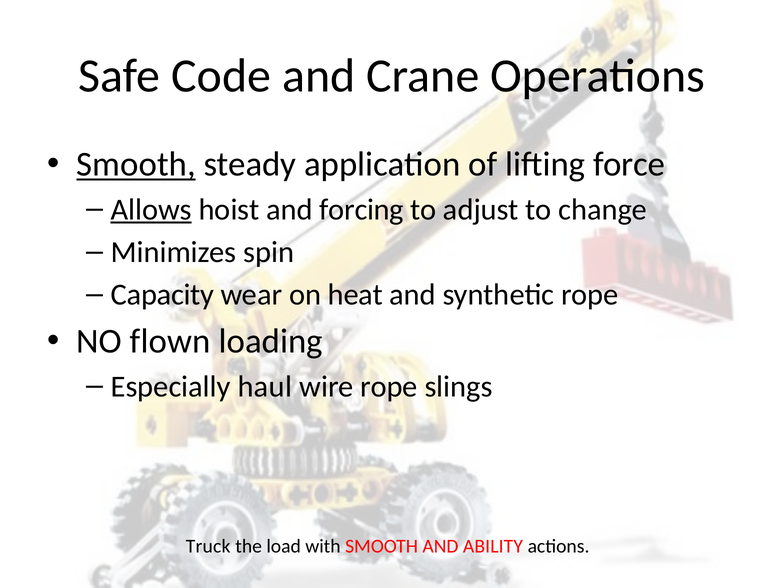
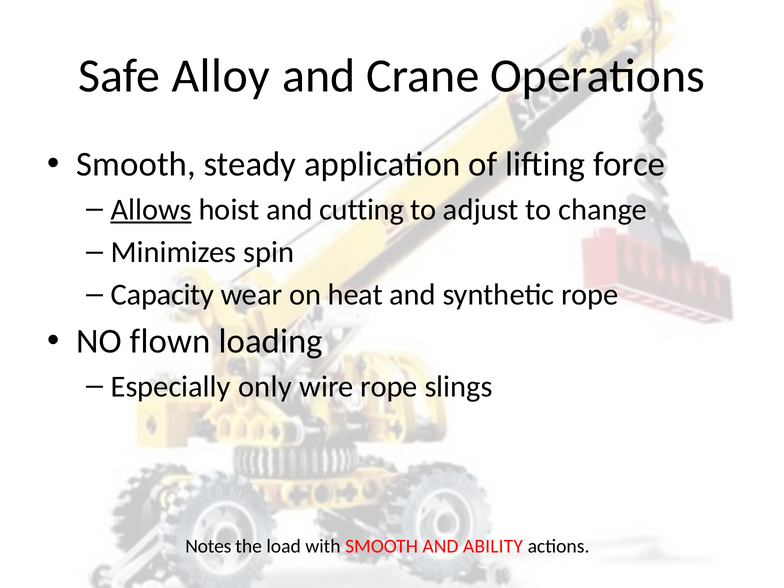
Code: Code -> Alloy
Smooth at (136, 164) underline: present -> none
forcing: forcing -> cutting
haul: haul -> only
Truck: Truck -> Notes
